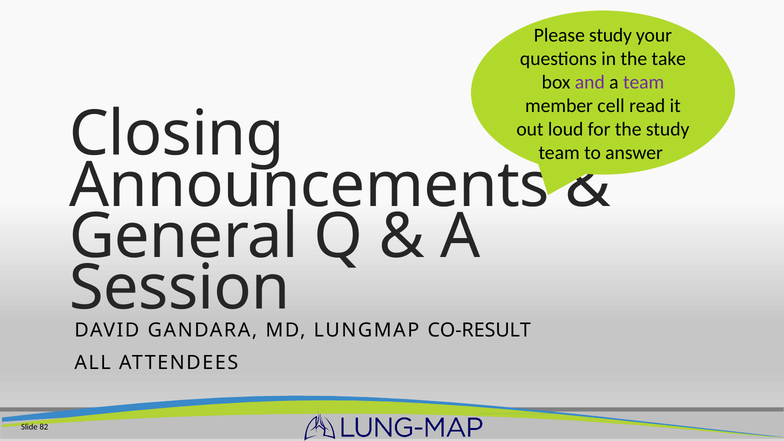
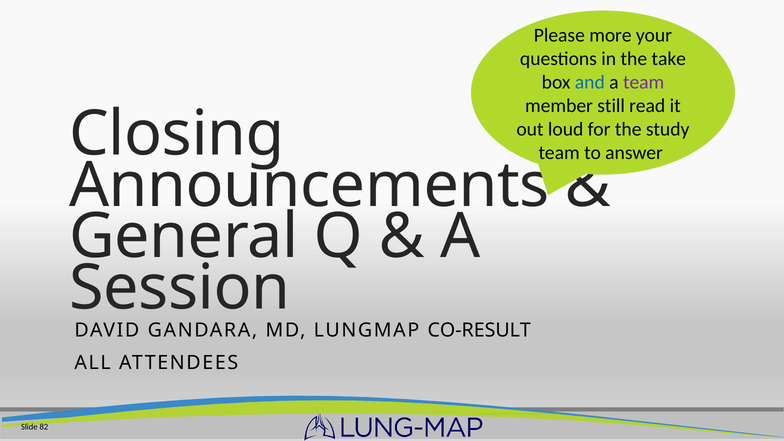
Please study: study -> more
and colour: purple -> blue
cell: cell -> still
